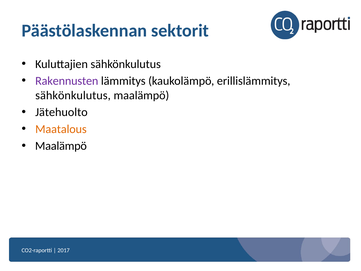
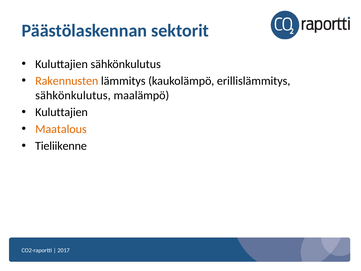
Rakennusten colour: purple -> orange
Jätehuolto at (61, 112): Jätehuolto -> Kuluttajien
Maalämpö at (61, 146): Maalämpö -> Tieliikenne
